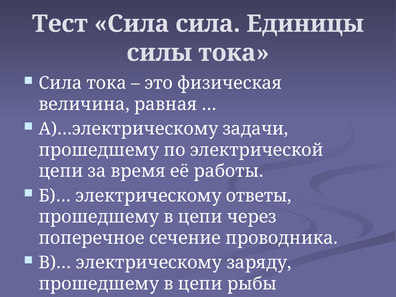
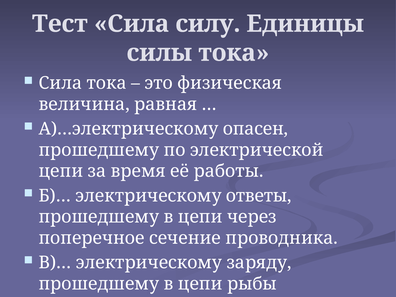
Сила сила: сила -> силу
задачи: задачи -> опасен
